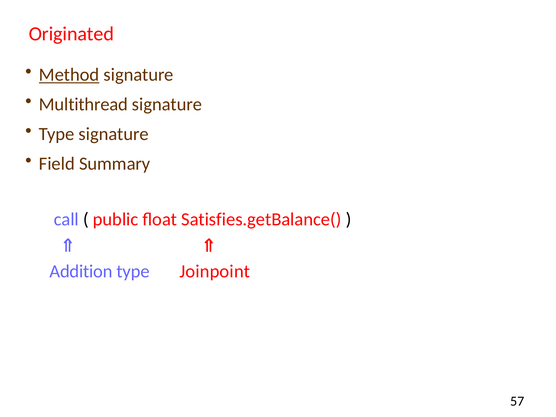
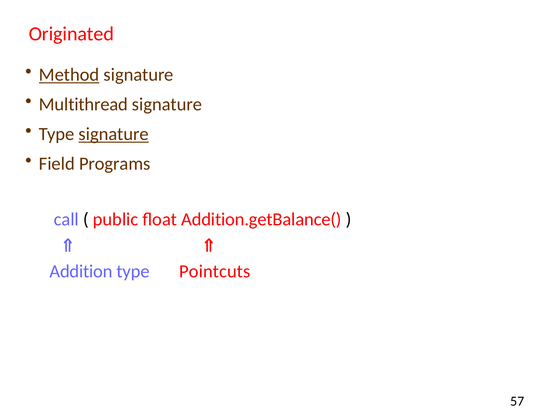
signature at (114, 134) underline: none -> present
Summary: Summary -> Programs
Satisfies.getBalance(: Satisfies.getBalance( -> Addition.getBalance(
Joinpoint: Joinpoint -> Pointcuts
